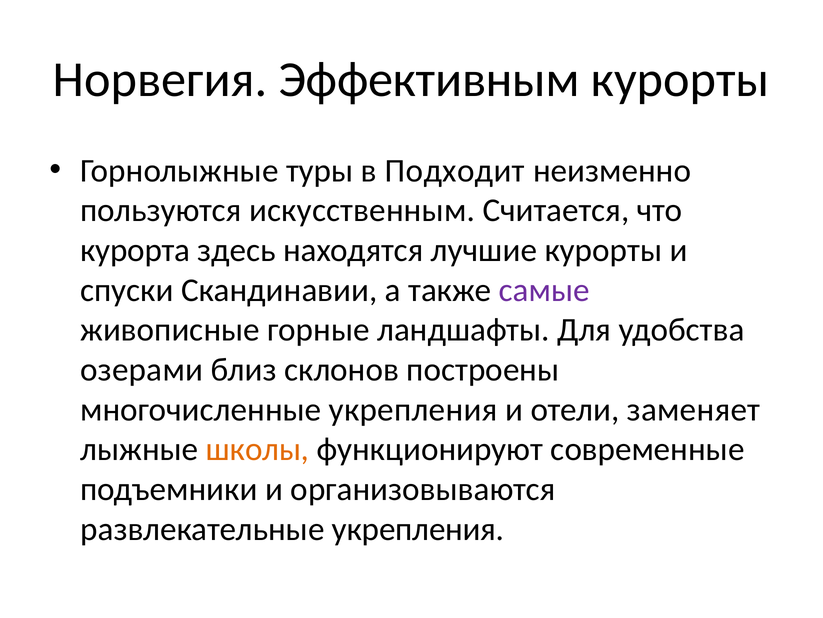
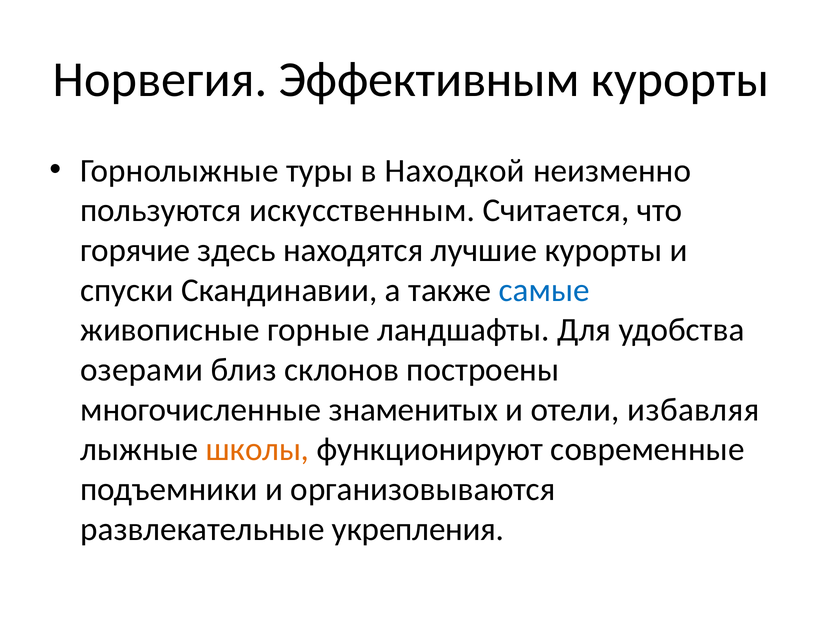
Подходит: Подходит -> Находкой
курорта: курорта -> горячие
самые colour: purple -> blue
многочисленные укрепления: укрепления -> знаменитых
заменяет: заменяет -> избавляя
